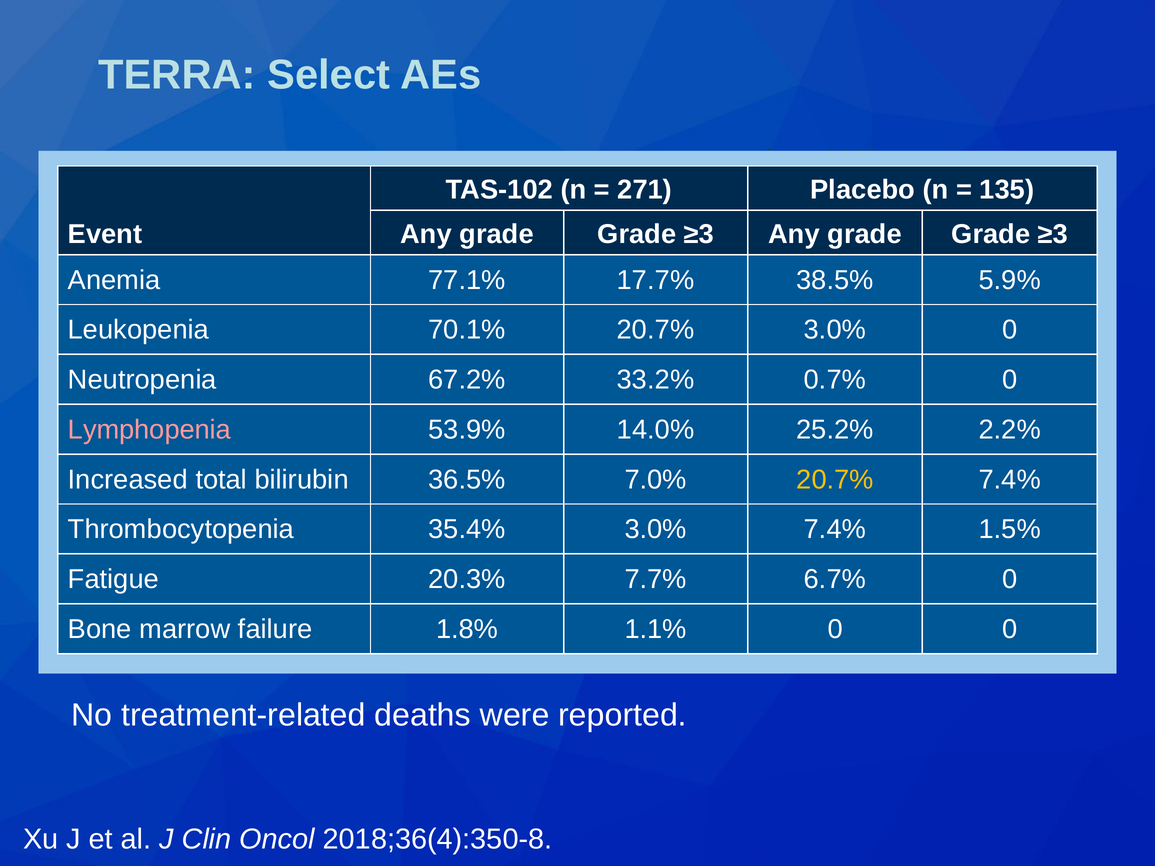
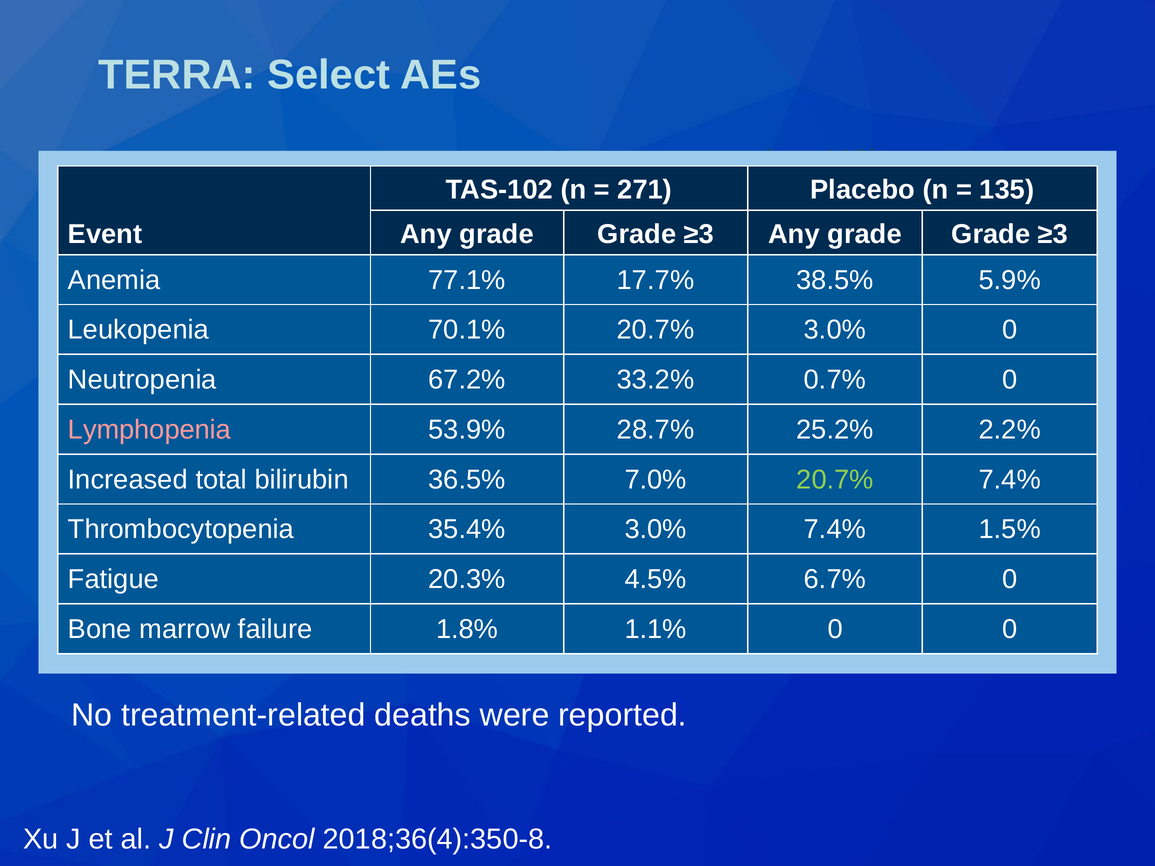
14.0%: 14.0% -> 28.7%
20.7% at (835, 480) colour: yellow -> light green
7.7%: 7.7% -> 4.5%
